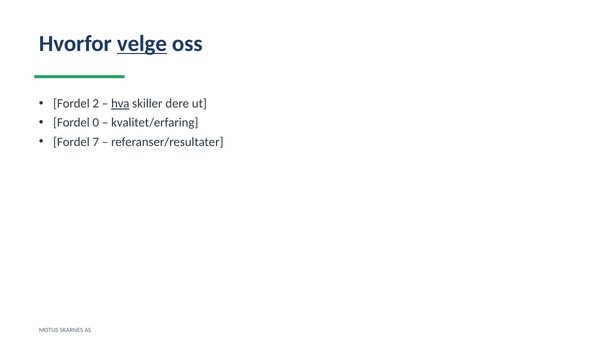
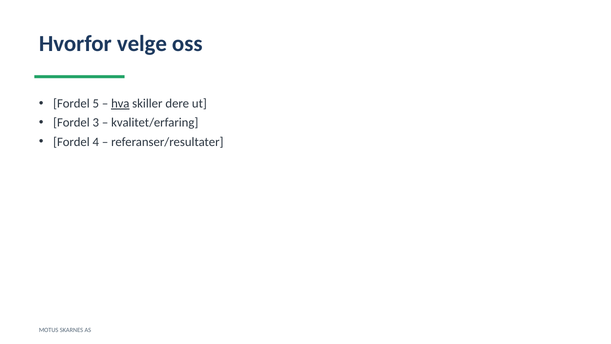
velge underline: present -> none
2: 2 -> 5
0: 0 -> 3
7: 7 -> 4
